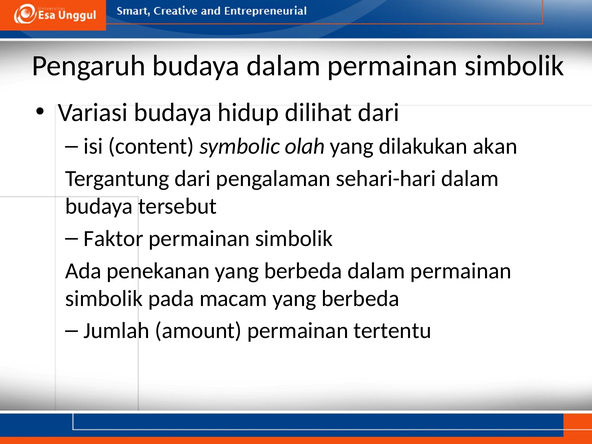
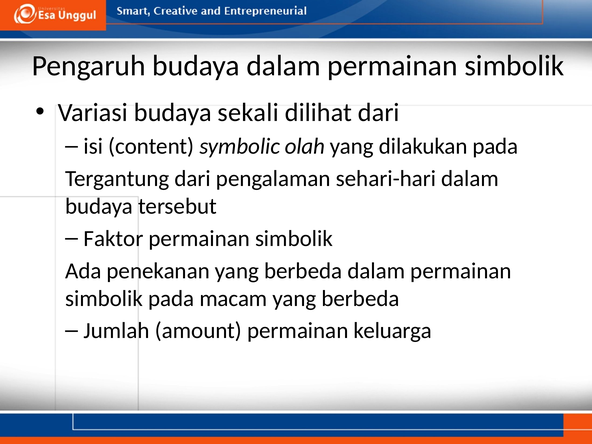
hidup: hidup -> sekali
dilakukan akan: akan -> pada
tertentu: tertentu -> keluarga
